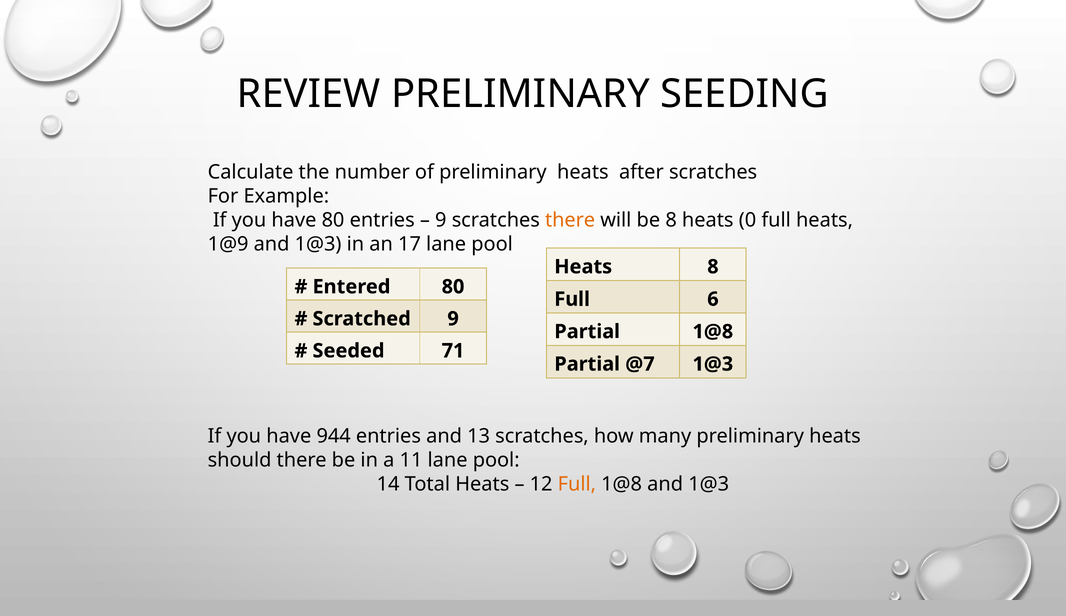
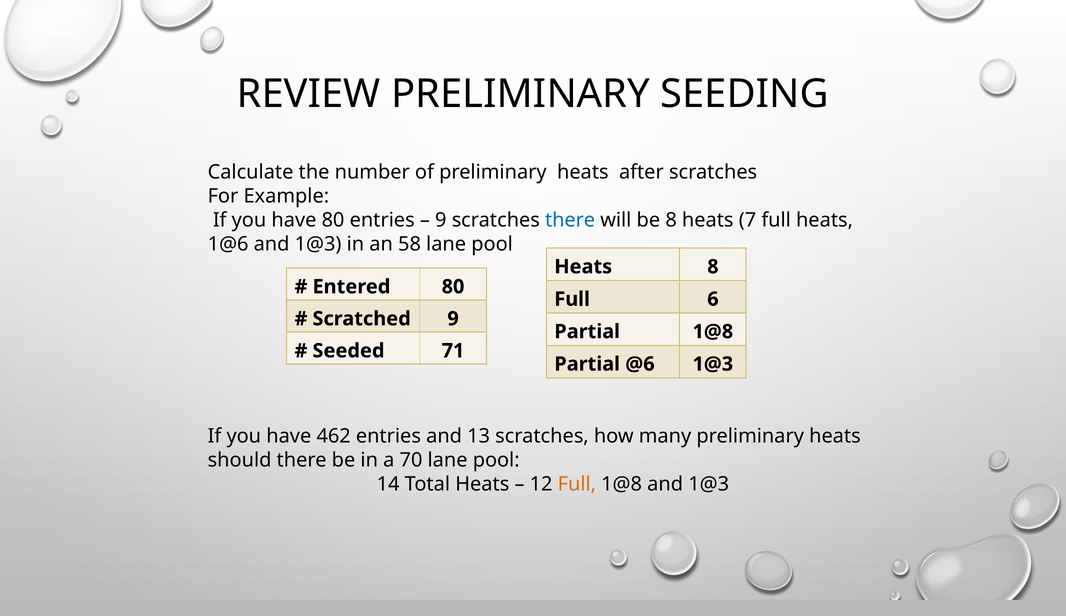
there at (570, 220) colour: orange -> blue
0: 0 -> 7
1@9: 1@9 -> 1@6
17: 17 -> 58
@7: @7 -> @6
944: 944 -> 462
11: 11 -> 70
